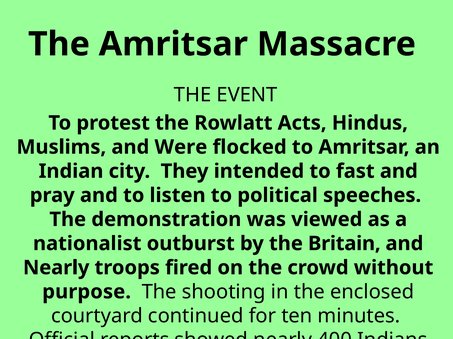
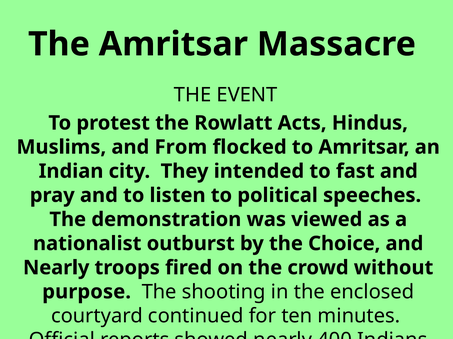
and Were: Were -> From
Britain: Britain -> Choice
